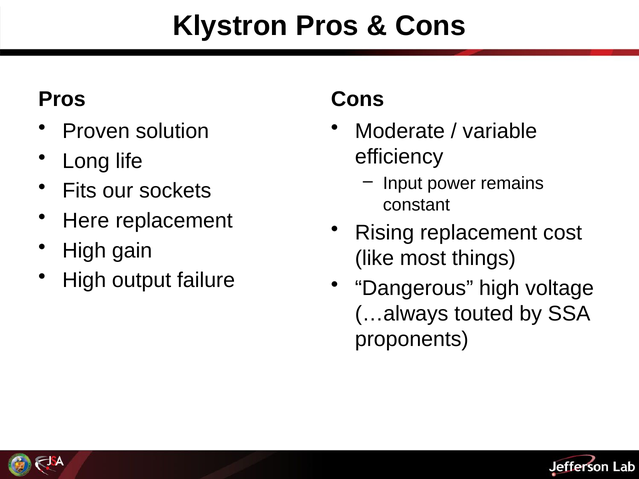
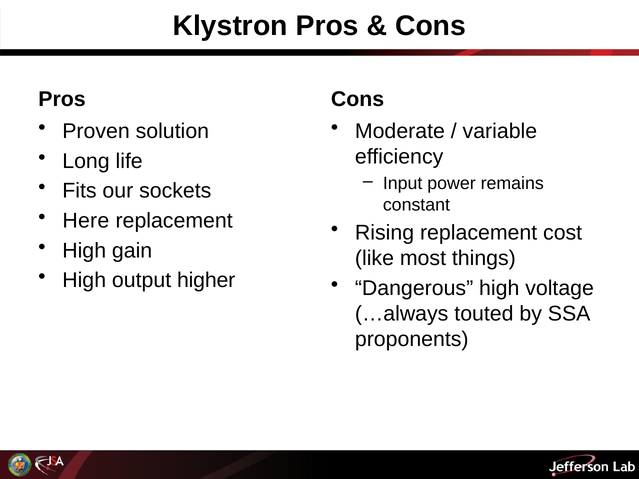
failure: failure -> higher
